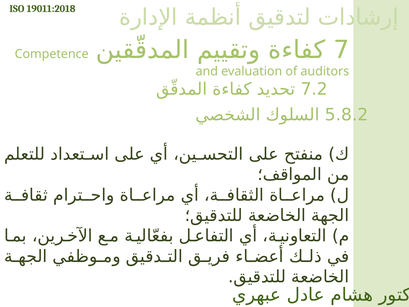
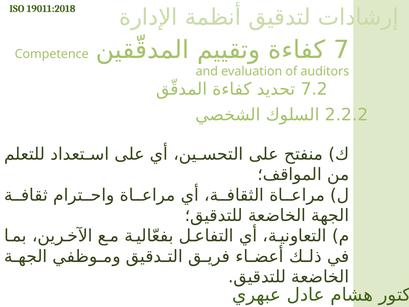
5.8.2: 5.8.2 -> 2.2.2
